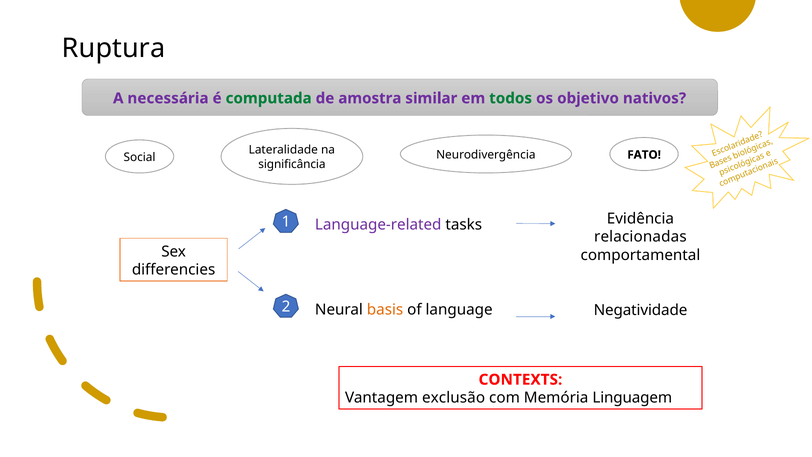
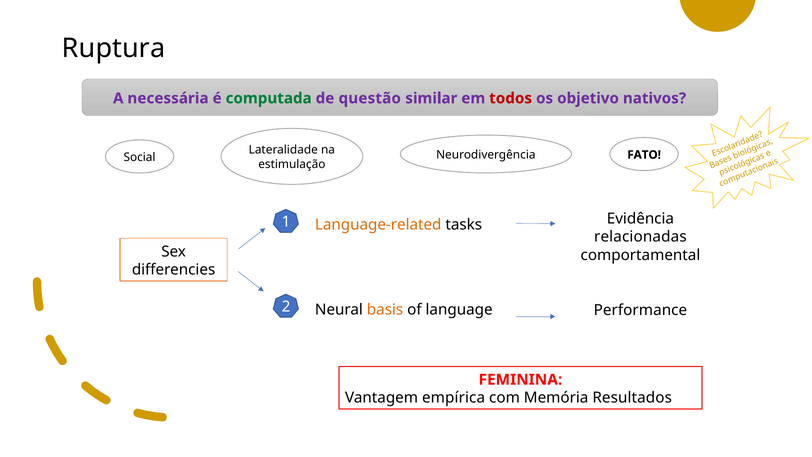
amostra: amostra -> questão
todos colour: green -> red
significância: significância -> estimulação
Language-related colour: purple -> orange
Negatividade: Negatividade -> Performance
CONTEXTS: CONTEXTS -> FEMININA
exclusão: exclusão -> empírica
Linguagem: Linguagem -> Resultados
